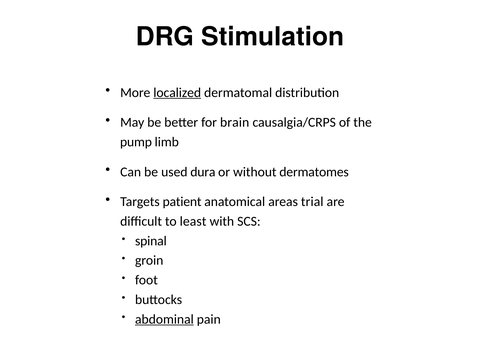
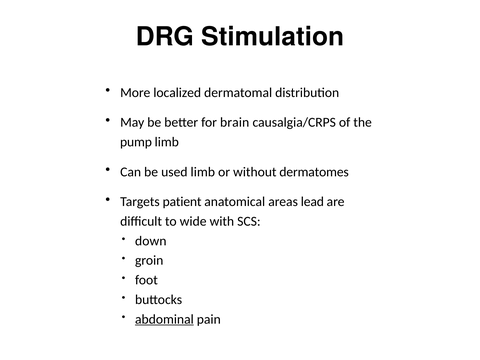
localized underline: present -> none
used dura: dura -> limb
trial: trial -> lead
least: least -> wide
spinal: spinal -> down
